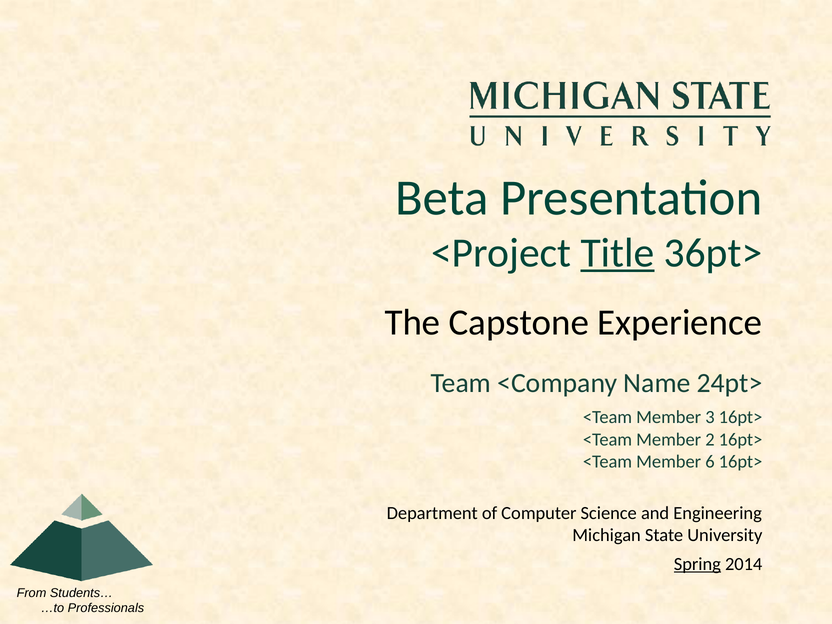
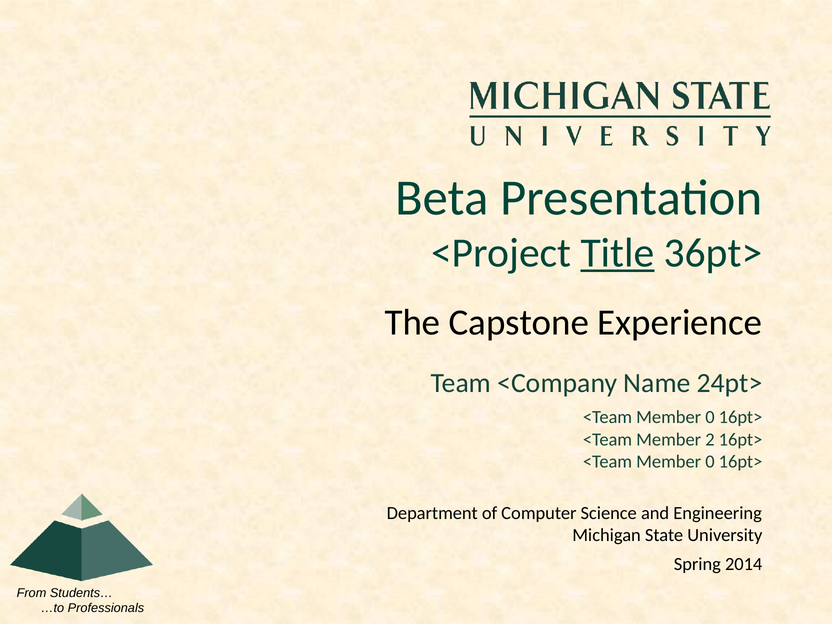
3 at (710, 417): 3 -> 0
6 at (710, 462): 6 -> 0
Spring underline: present -> none
